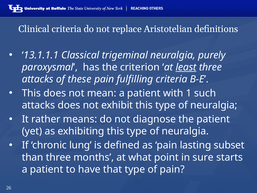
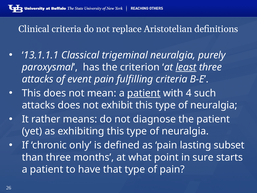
these: these -> event
patient at (144, 93) underline: none -> present
1: 1 -> 4
lung: lung -> only
